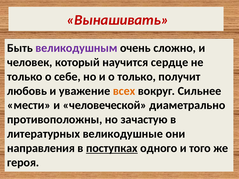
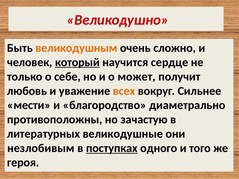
Вынашивать: Вынашивать -> Великодушно
великодушным colour: purple -> orange
который underline: none -> present
о только: только -> может
человеческой: человеческой -> благородство
направления: направления -> незлобивым
